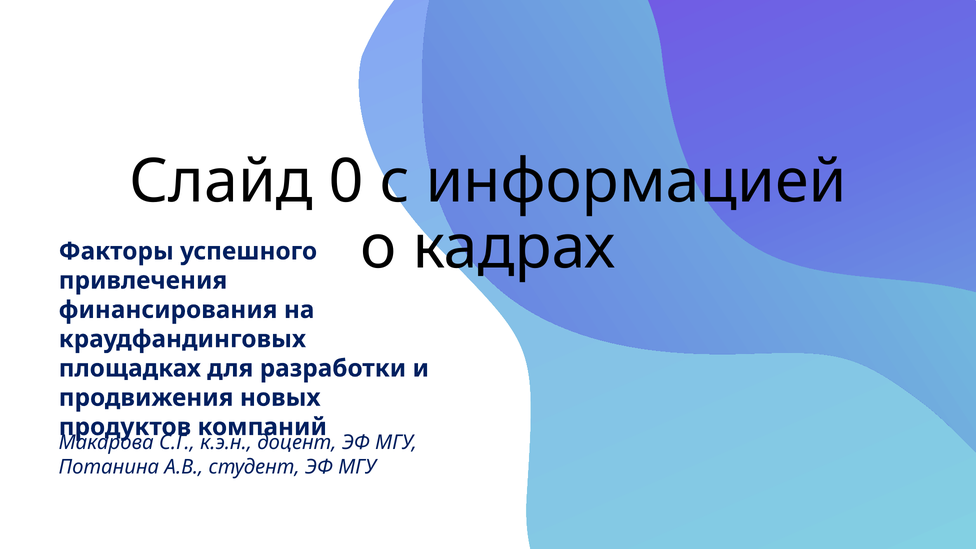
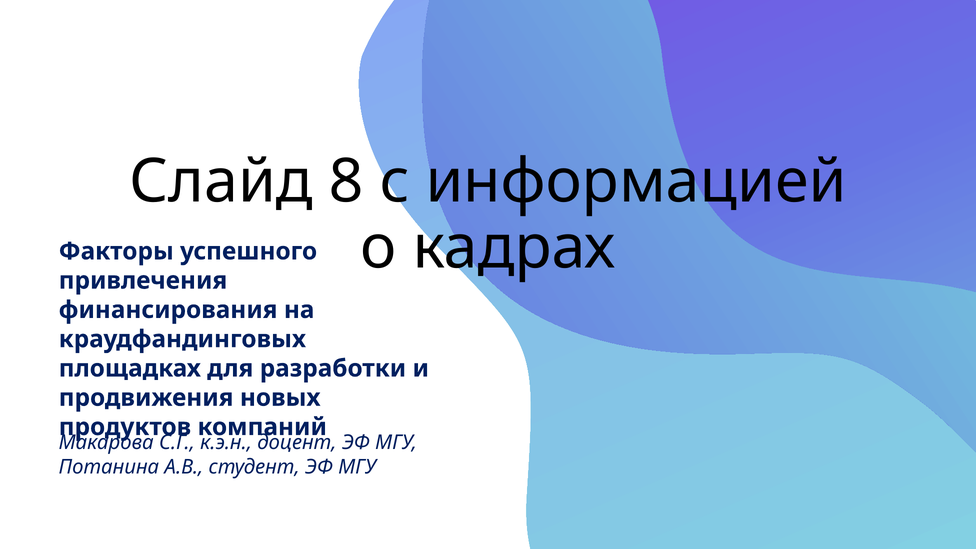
0: 0 -> 8
